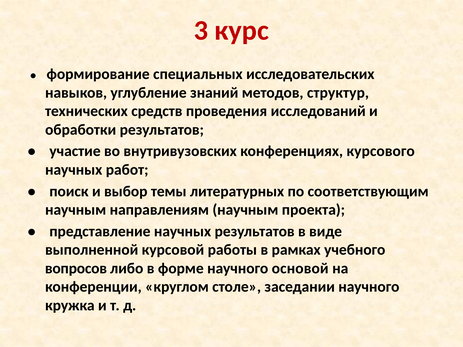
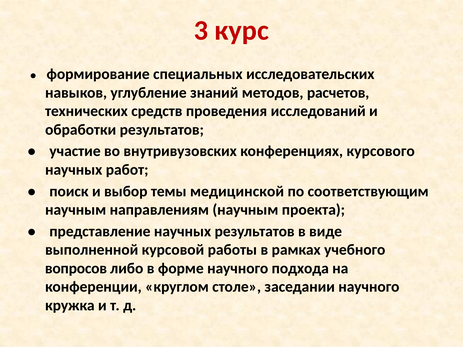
структур: структур -> расчетов
литературных: литературных -> медицинской
основой: основой -> подхода
